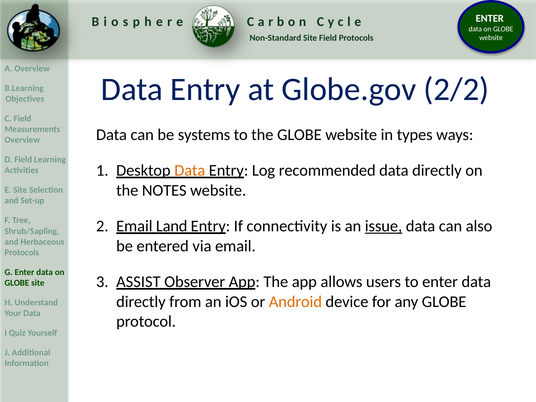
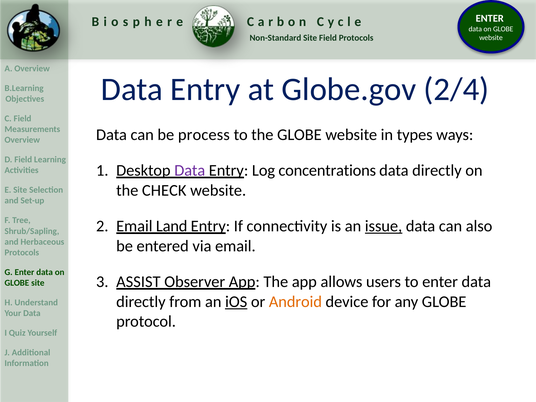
2/2: 2/2 -> 2/4
systems: systems -> process
Data at (190, 170) colour: orange -> purple
recommended: recommended -> concentrations
NOTES: NOTES -> CHECK
iOS underline: none -> present
